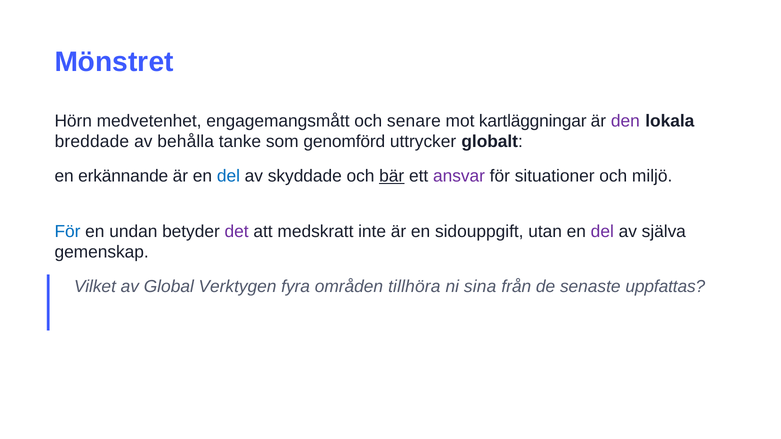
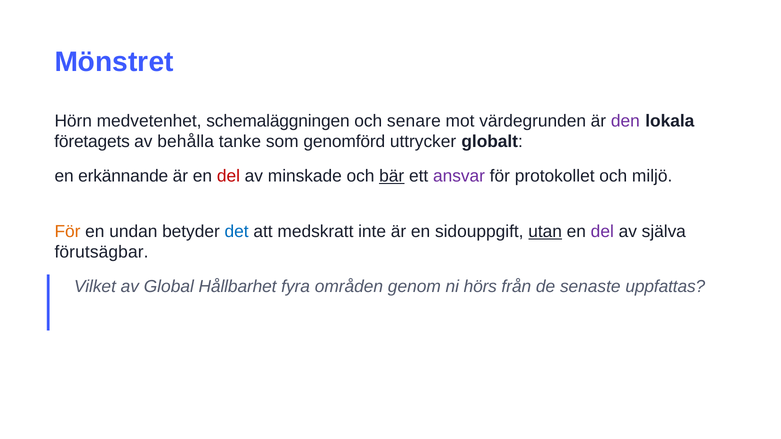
engagemangsmått: engagemangsmått -> schemaläggningen
kartläggningar: kartläggningar -> värdegrunden
breddade: breddade -> företagets
del at (228, 176) colour: blue -> red
skyddade: skyddade -> minskade
situationer: situationer -> protokollet
För at (67, 232) colour: blue -> orange
det colour: purple -> blue
utan underline: none -> present
gemenskap: gemenskap -> förutsägbar
Verktygen: Verktygen -> Hållbarhet
tillhöra: tillhöra -> genom
sina: sina -> hörs
